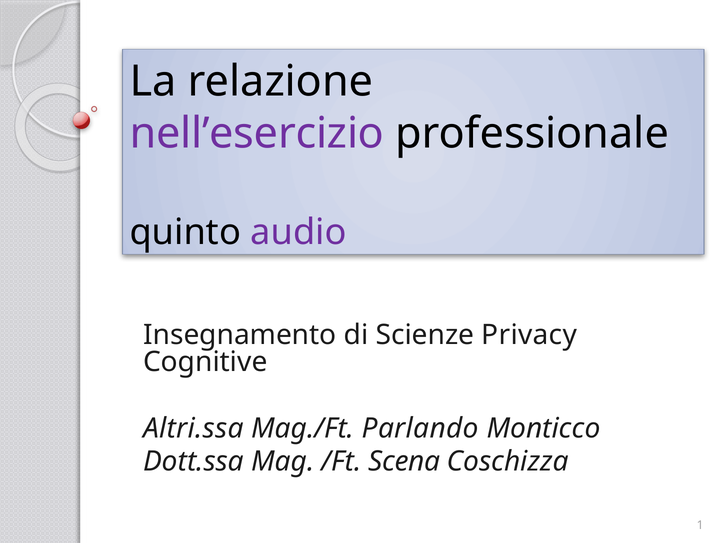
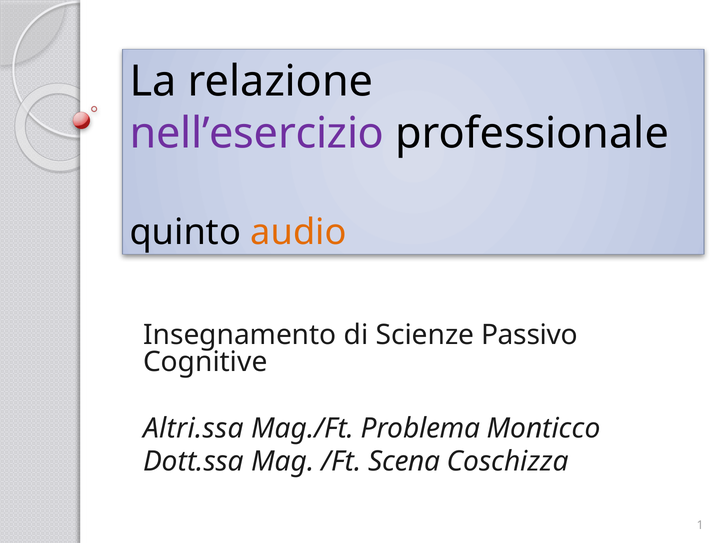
audio colour: purple -> orange
Privacy: Privacy -> Passivo
Parlando: Parlando -> Problema
